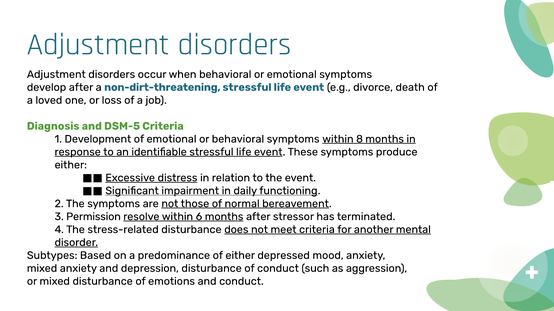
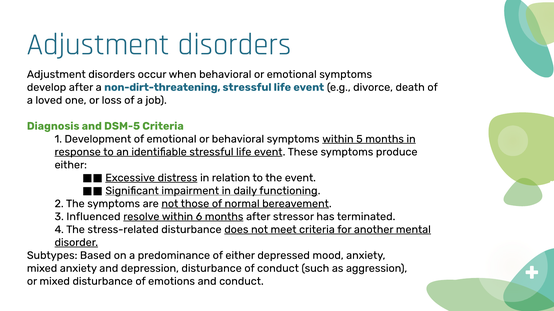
8: 8 -> 5
Permission: Permission -> Influenced
